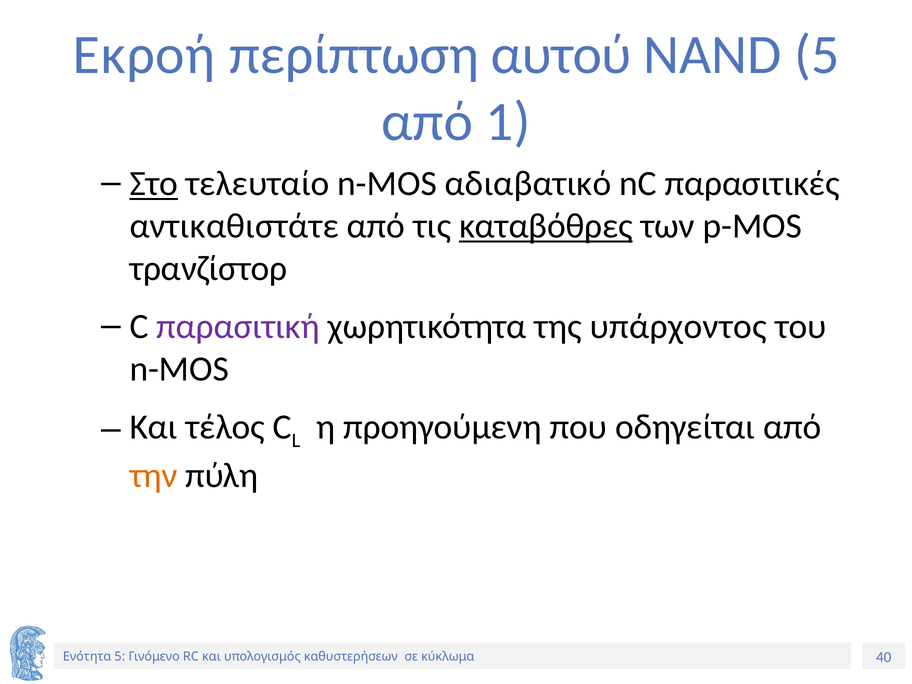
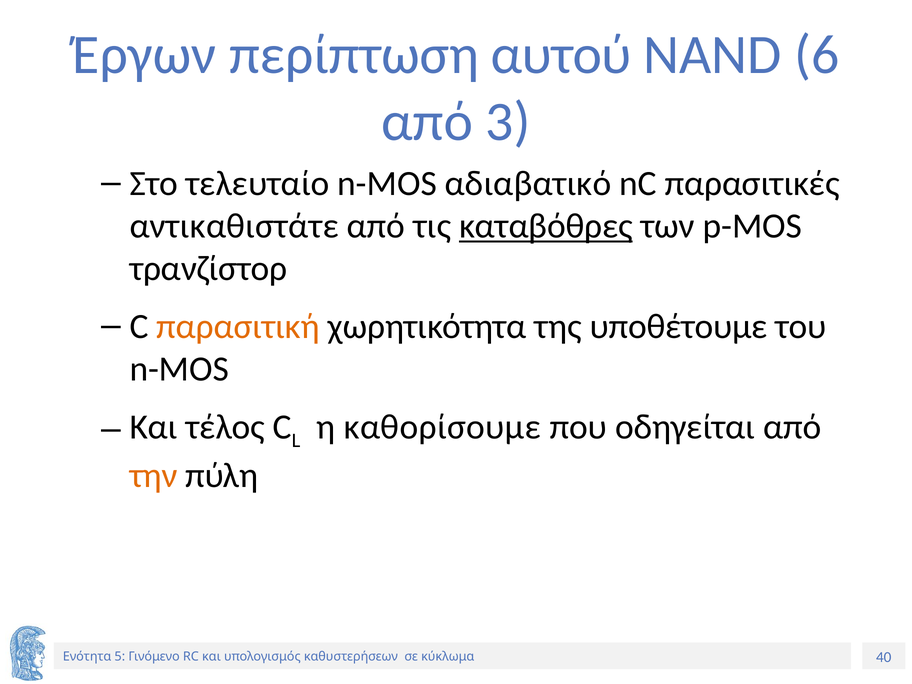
Εκροή: Εκροή -> Έργων
NAND 5: 5 -> 6
1: 1 -> 3
Στο underline: present -> none
παρασιτική colour: purple -> orange
υπάρχοντος: υπάρχοντος -> υποθέτουμε
προηγούμενη: προηγούμενη -> καθορίσουμε
